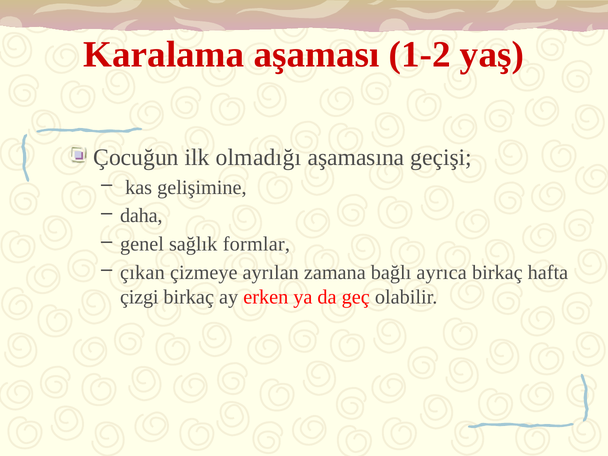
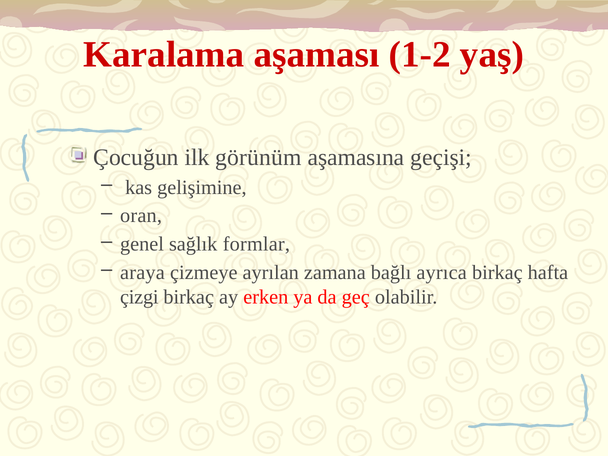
olmadığı: olmadığı -> görünüm
daha: daha -> oran
çıkan: çıkan -> araya
